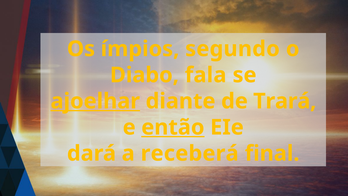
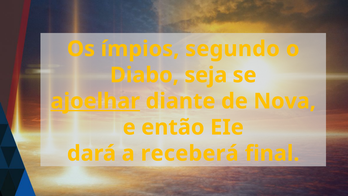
fala: fala -> seja
Trará: Trará -> Nova
então underline: present -> none
